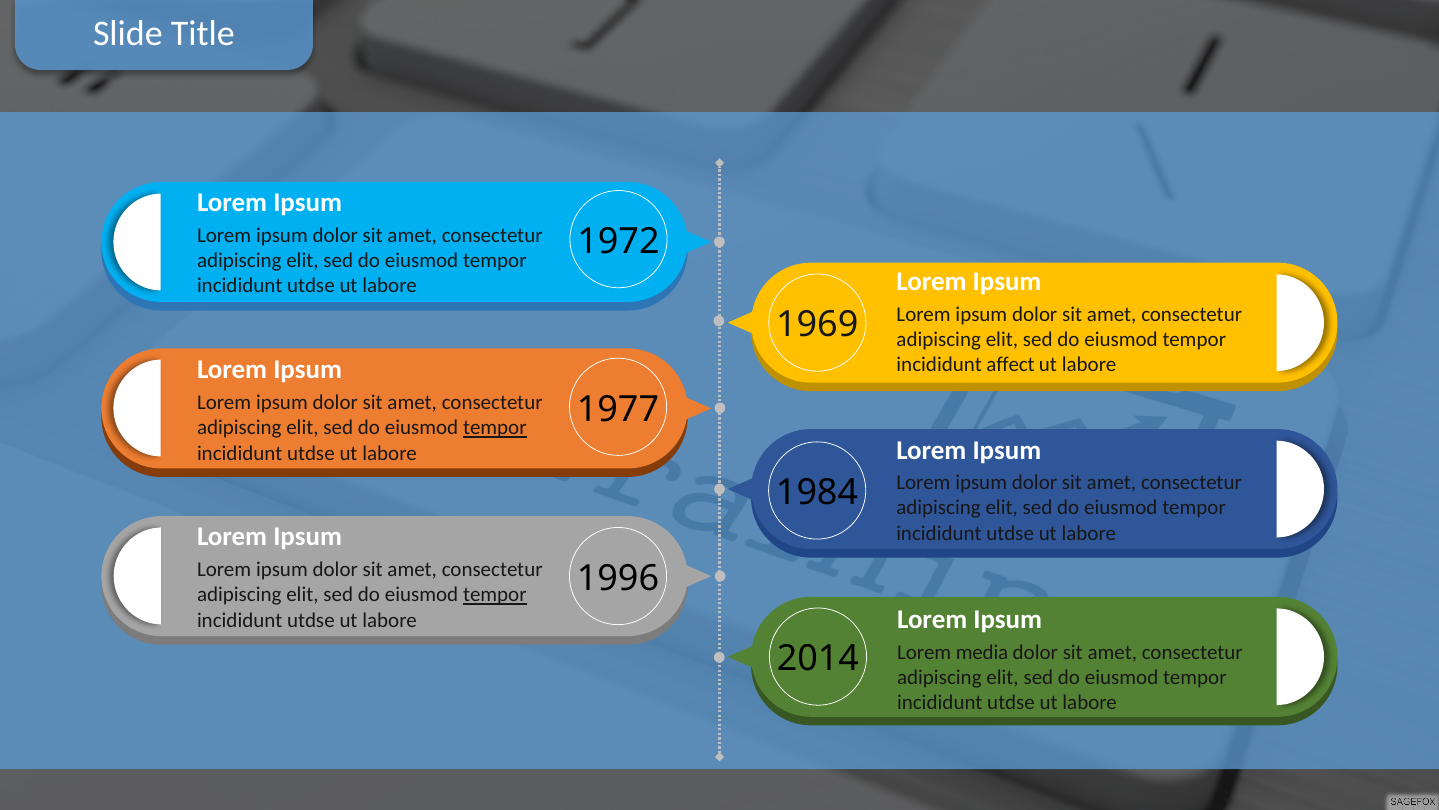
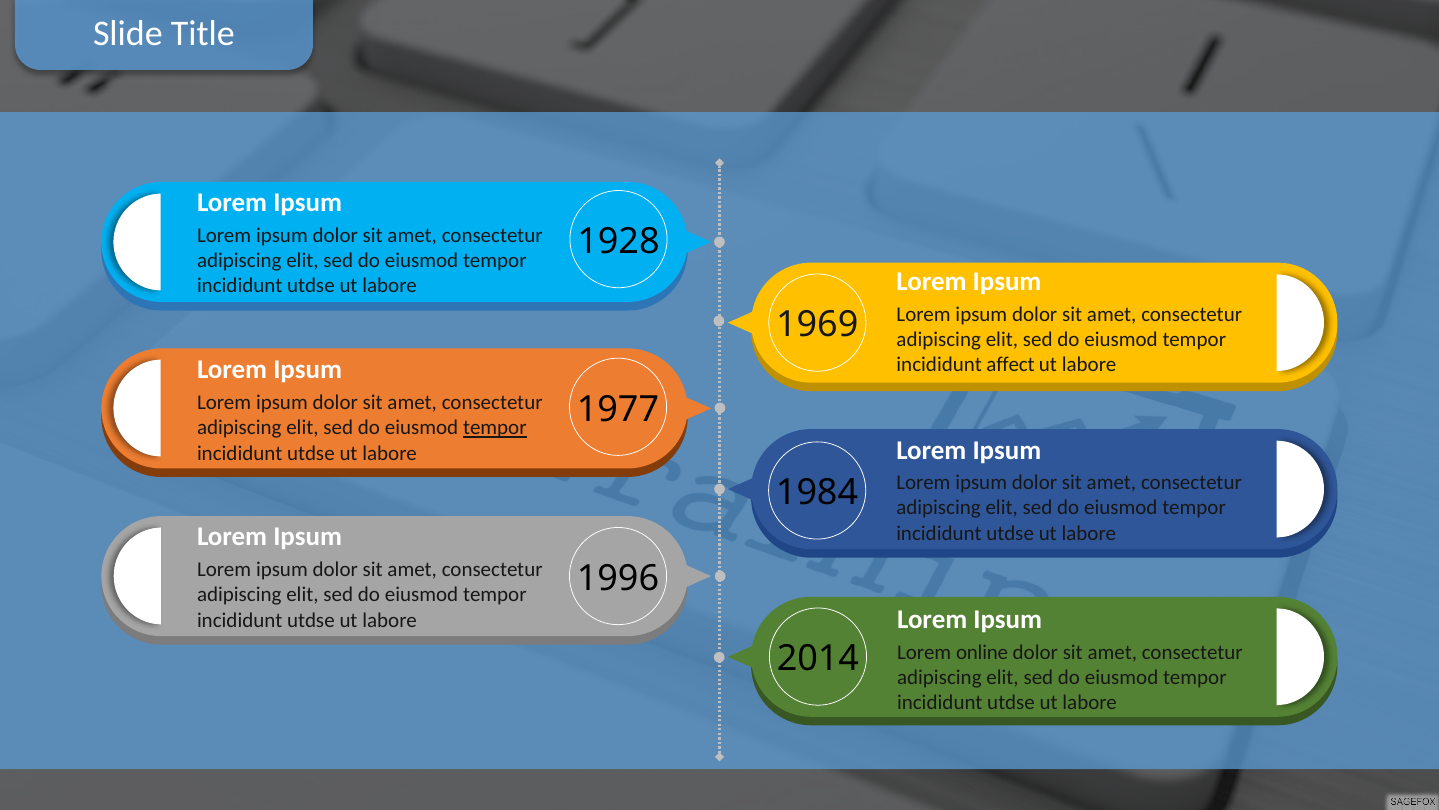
1972: 1972 -> 1928
tempor at (495, 594) underline: present -> none
media: media -> online
